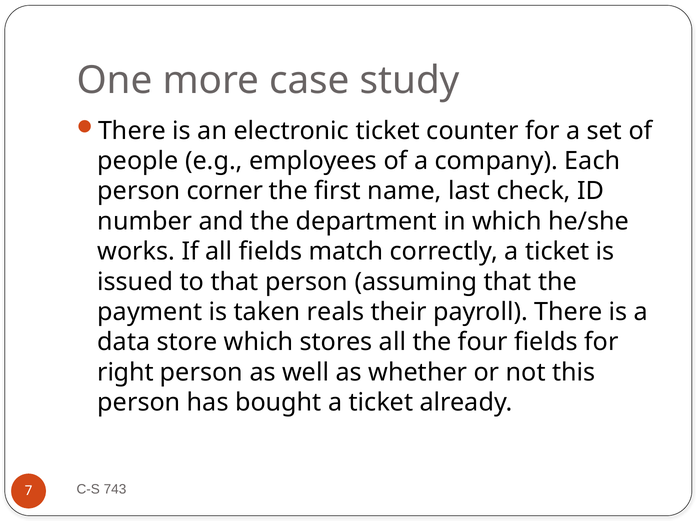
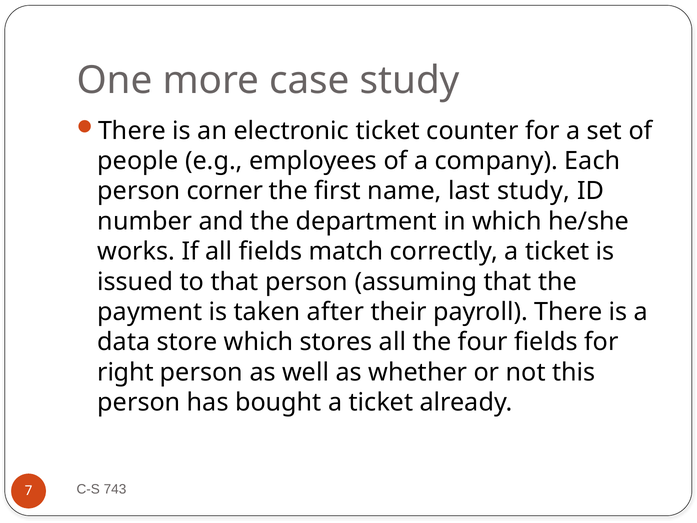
last check: check -> study
reals: reals -> after
